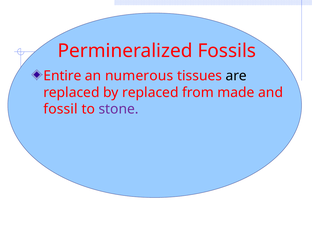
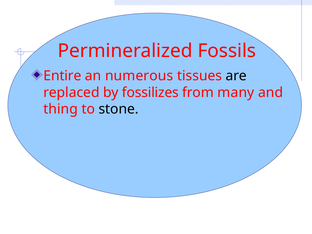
by replaced: replaced -> fossilizes
made: made -> many
fossil: fossil -> thing
stone colour: purple -> black
